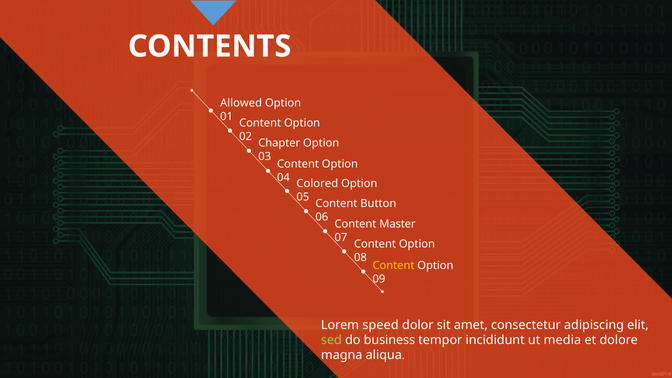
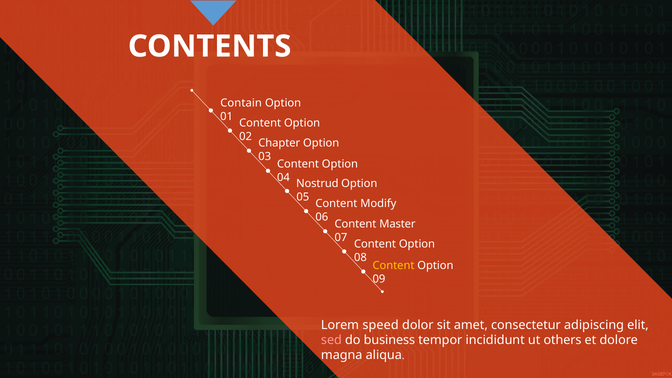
Allowed: Allowed -> Contain
Colored: Colored -> Nostrud
Button: Button -> Modify
sed colour: light green -> pink
media: media -> others
